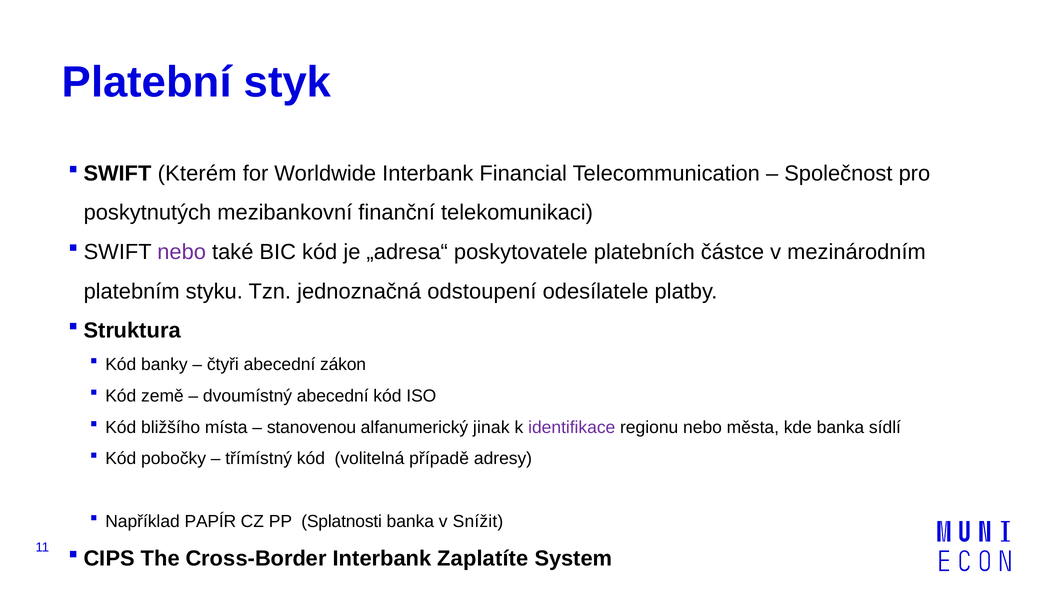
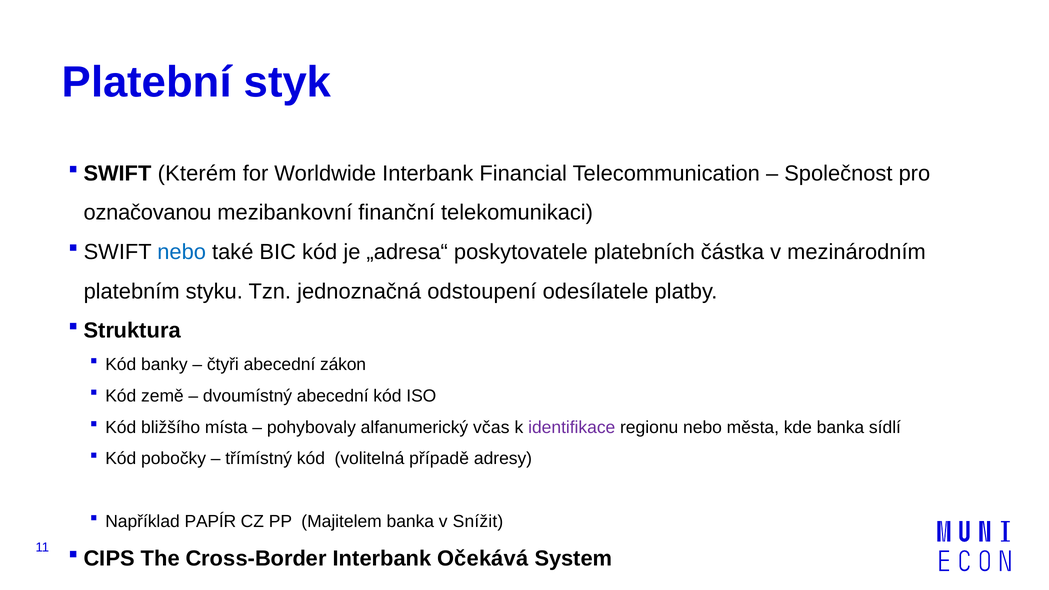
poskytnutých: poskytnutých -> označovanou
nebo at (182, 252) colour: purple -> blue
částce: částce -> částka
stanovenou: stanovenou -> pohybovaly
jinak: jinak -> včas
Splatnosti: Splatnosti -> Majitelem
Zaplatíte: Zaplatíte -> Očekává
